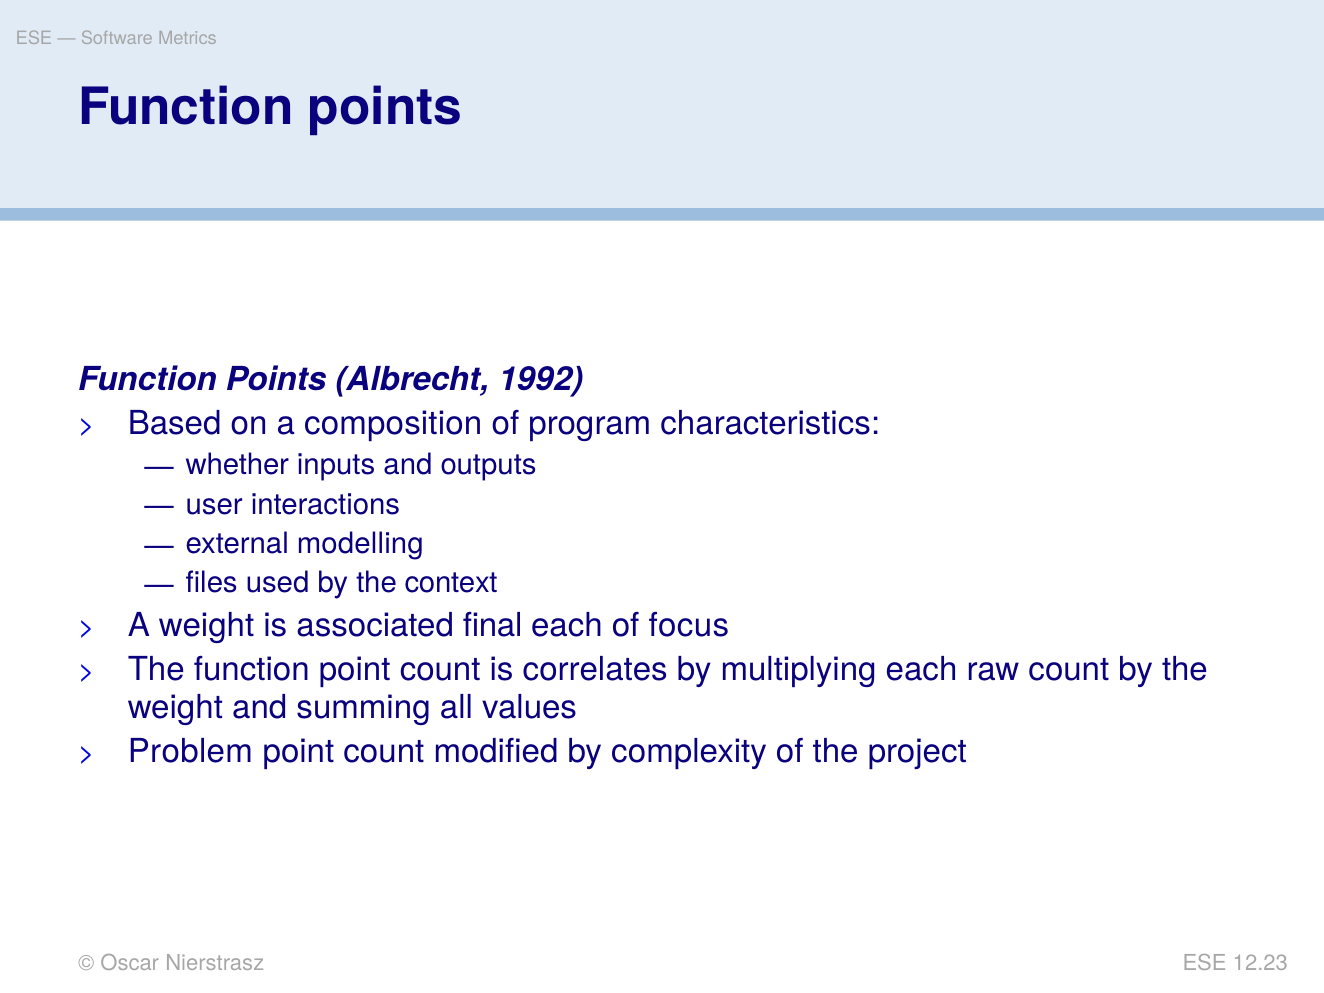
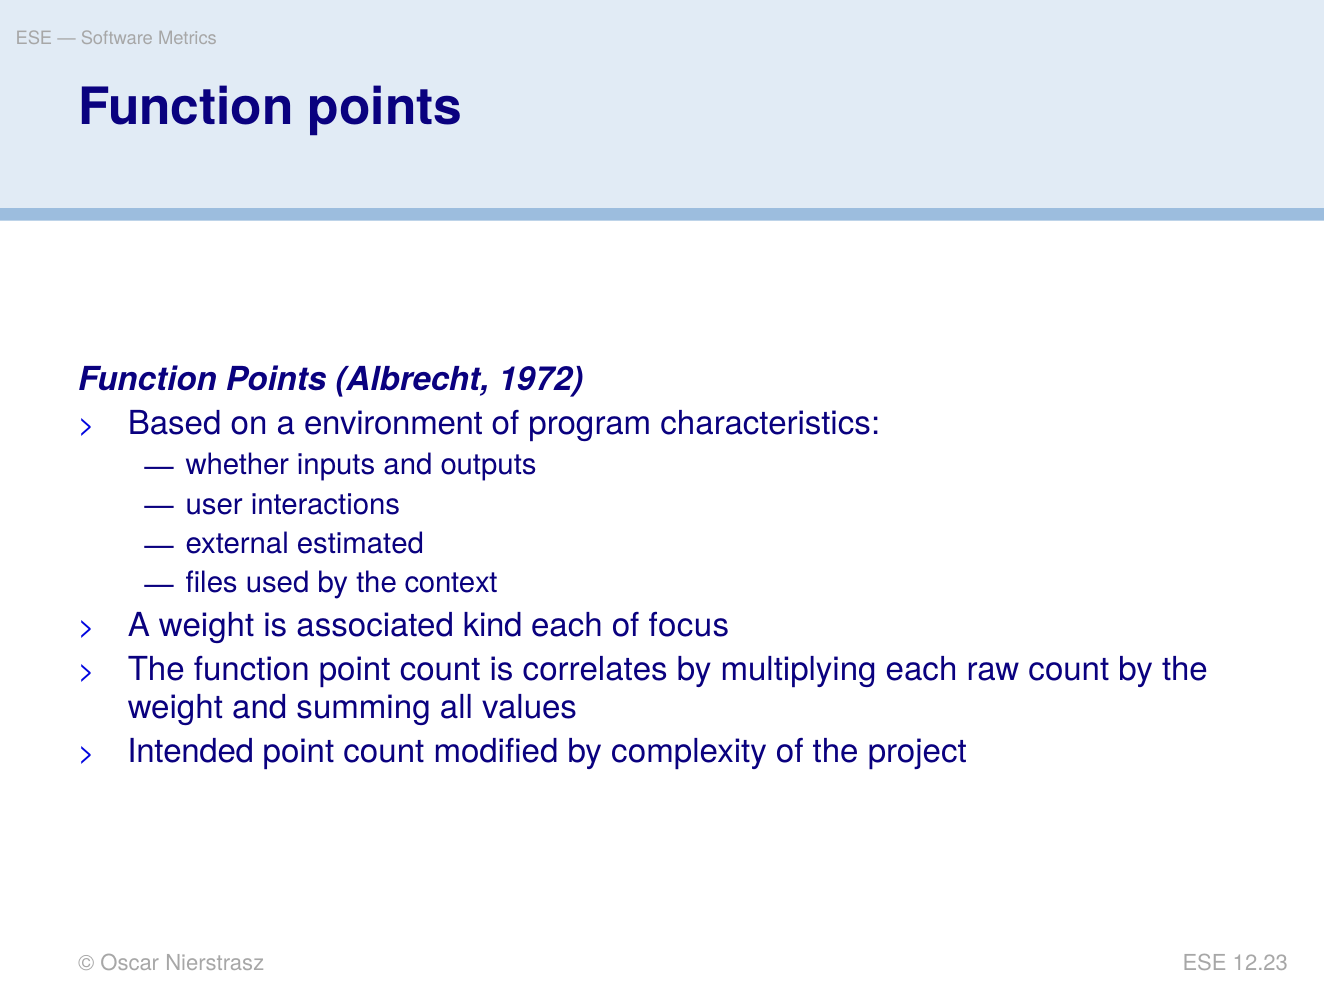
1992: 1992 -> 1972
composition: composition -> environment
modelling: modelling -> estimated
final: final -> kind
Problem: Problem -> Intended
